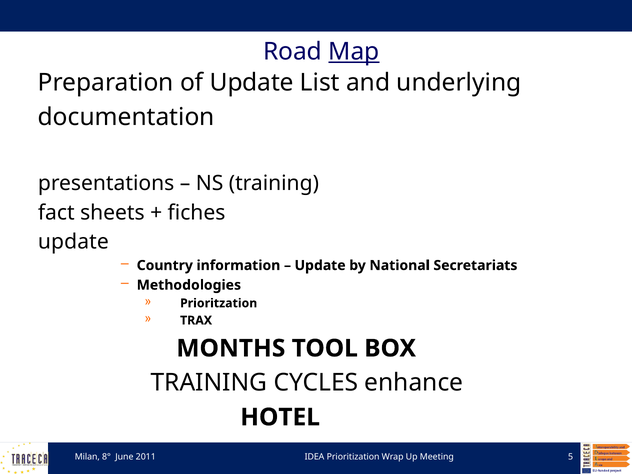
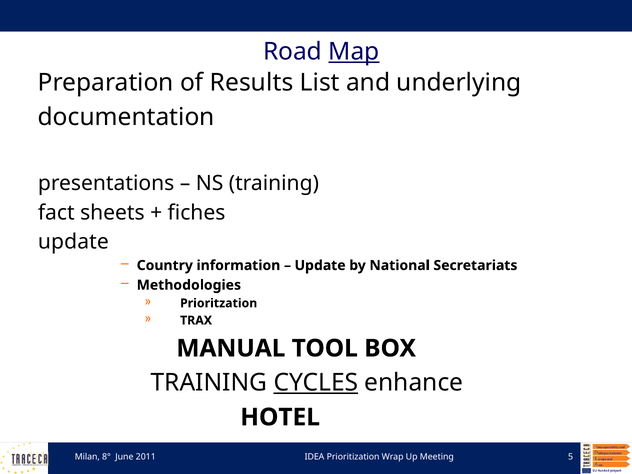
of Update: Update -> Results
MONTHS: MONTHS -> MANUAL
CYCLES underline: none -> present
